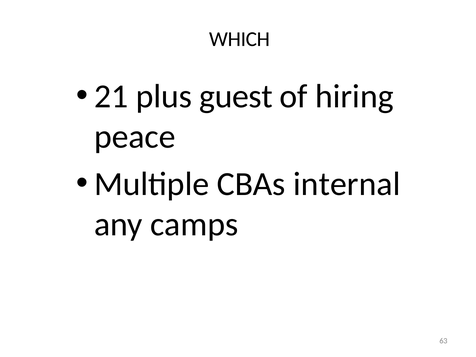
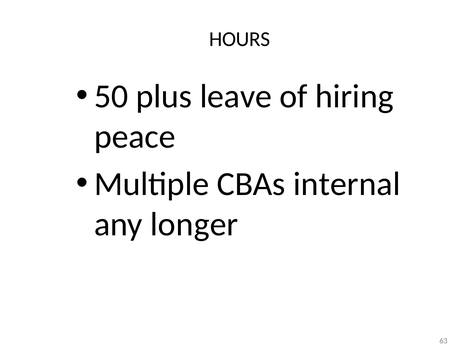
WHICH: WHICH -> HOURS
21: 21 -> 50
guest: guest -> leave
camps: camps -> longer
